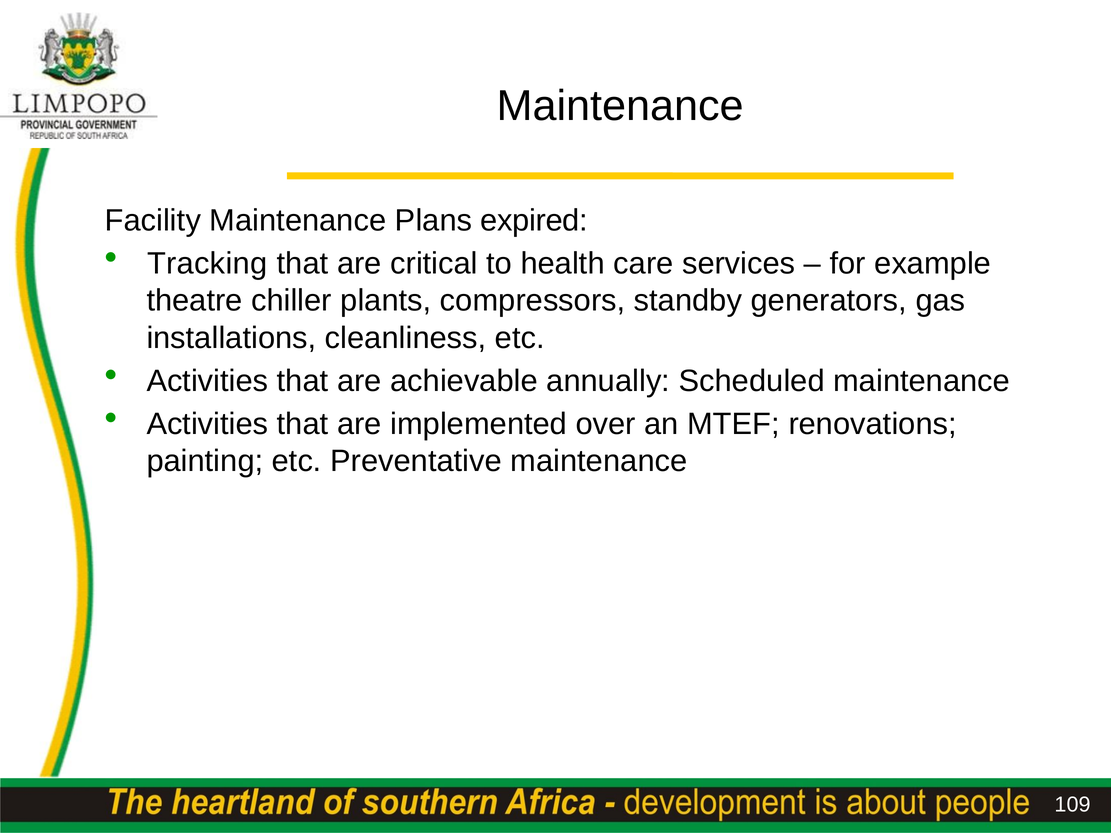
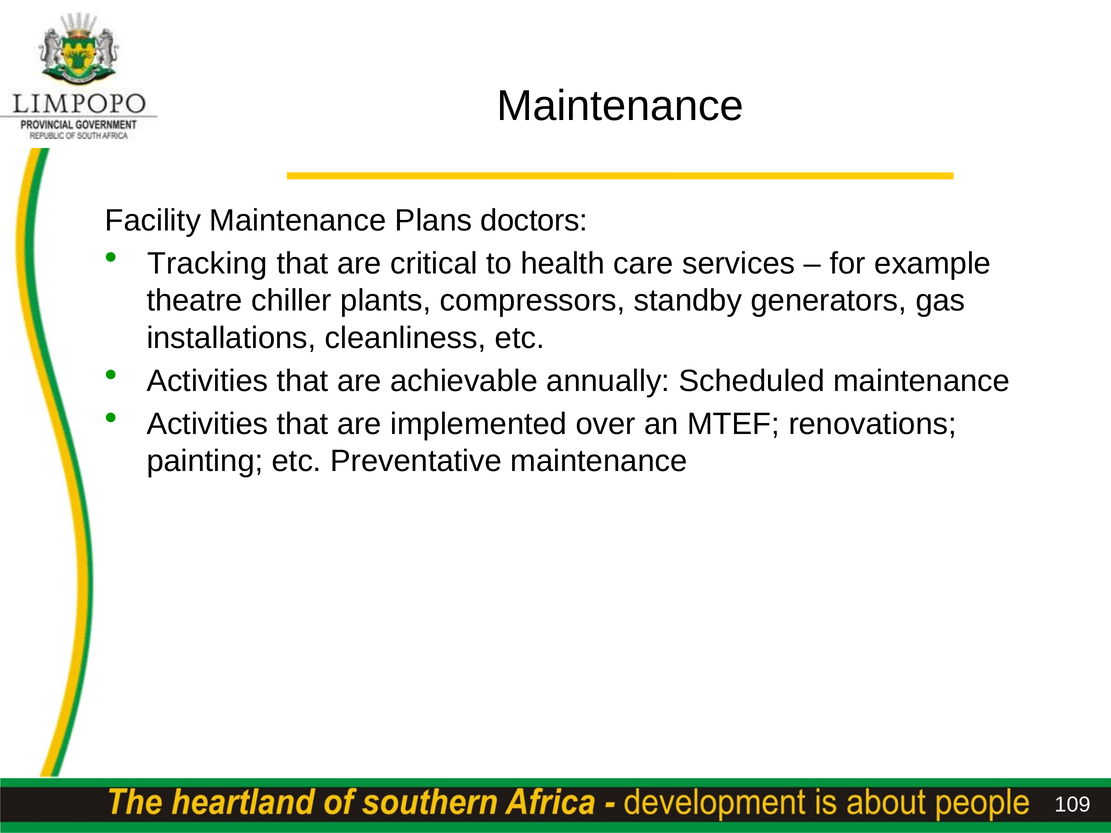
expired: expired -> doctors
